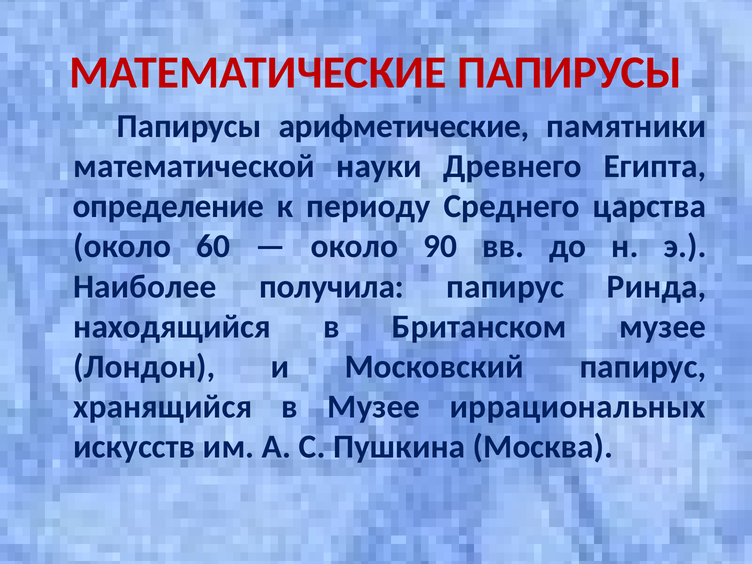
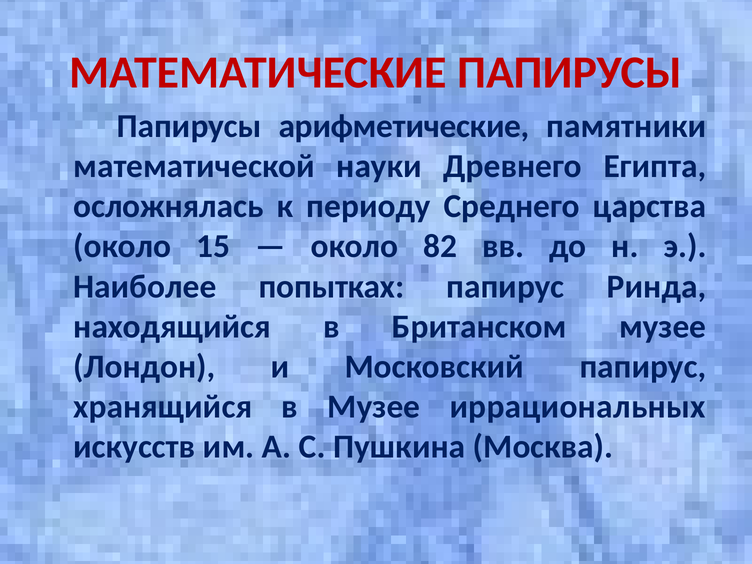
определение: определение -> осложнялась
60: 60 -> 15
90: 90 -> 82
получила: получила -> попытках
